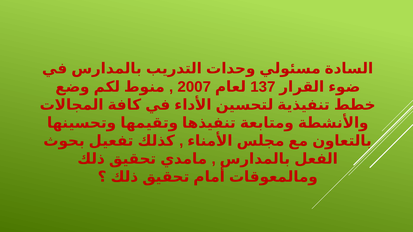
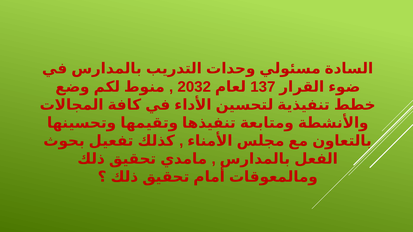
2007: 2007 -> 2032
